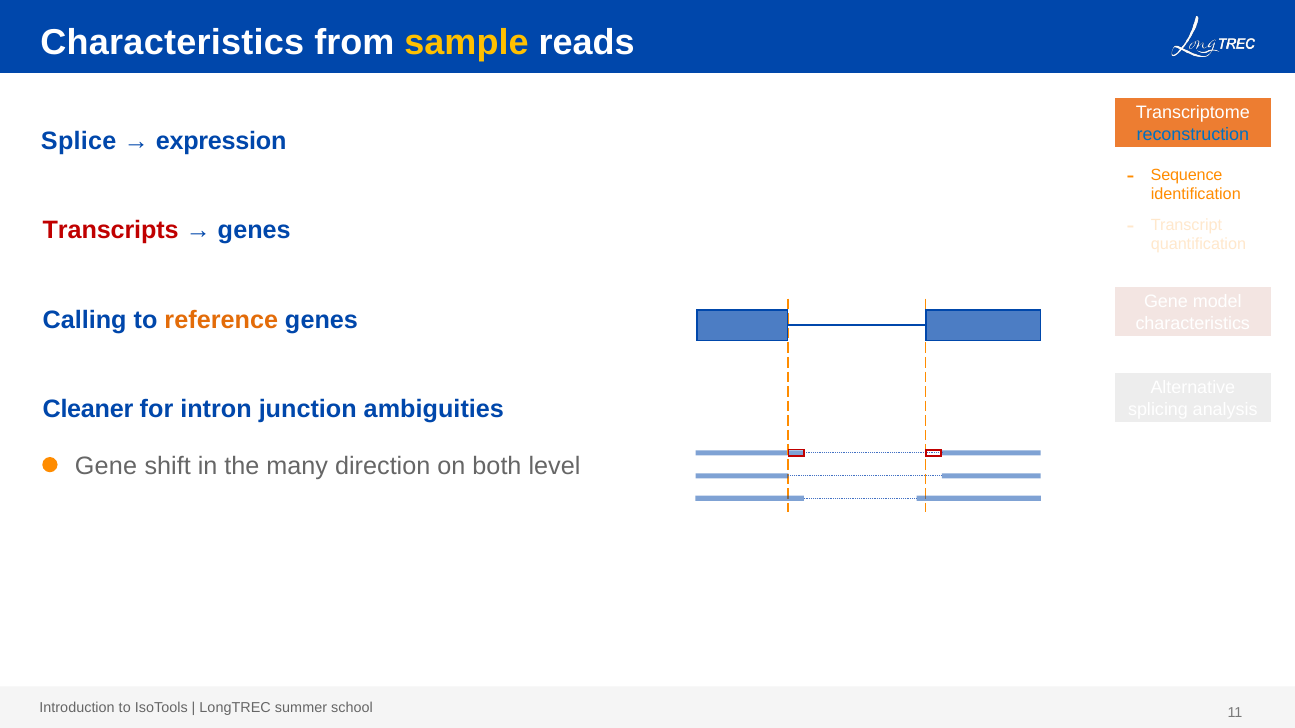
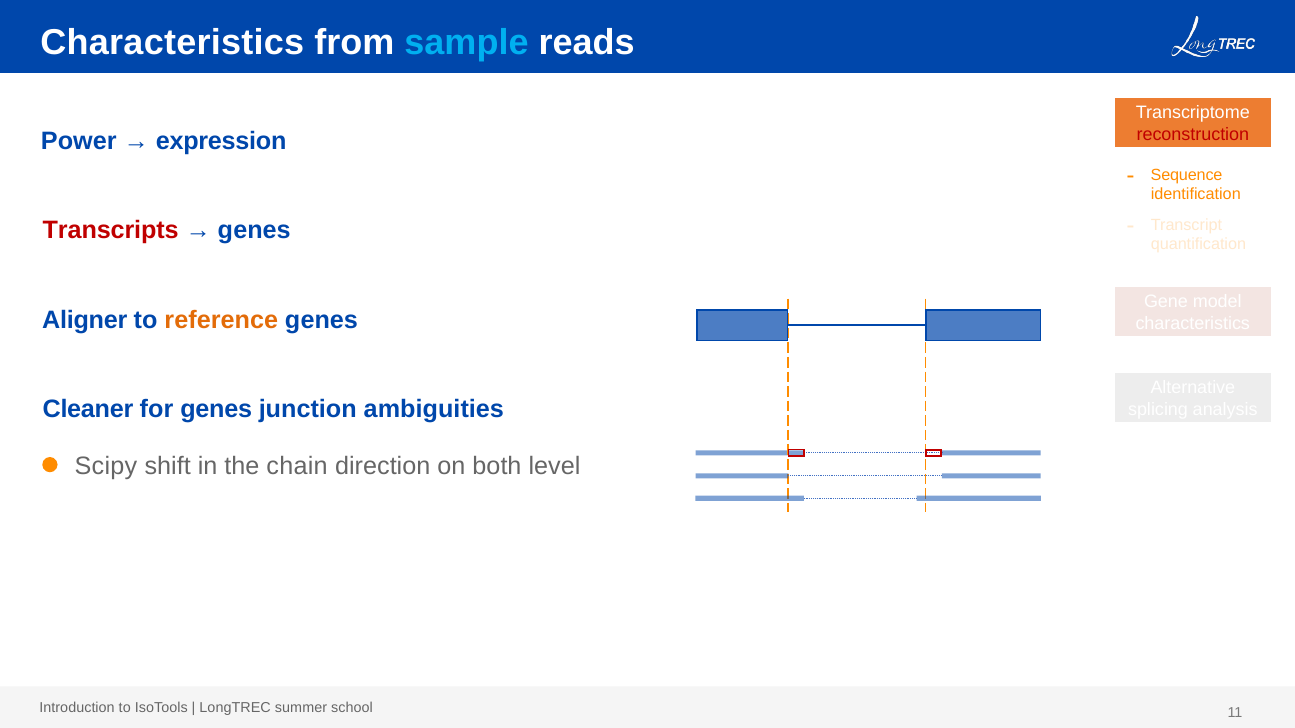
sample colour: yellow -> light blue
reconstruction colour: blue -> red
Splice: Splice -> Power
Calling: Calling -> Aligner
for intron: intron -> genes
Gene at (106, 467): Gene -> Scipy
many: many -> chain
